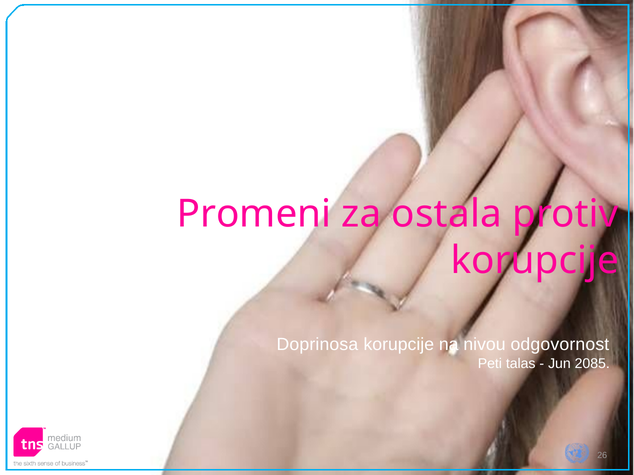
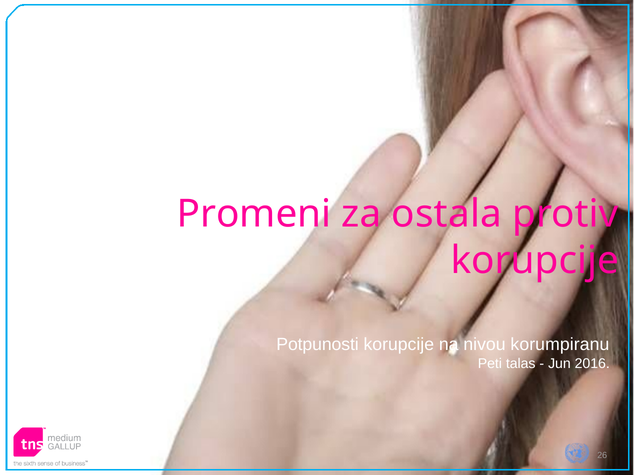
Doprinosa: Doprinosa -> Potpunosti
odgovornost: odgovornost -> korumpiranu
2085: 2085 -> 2016
